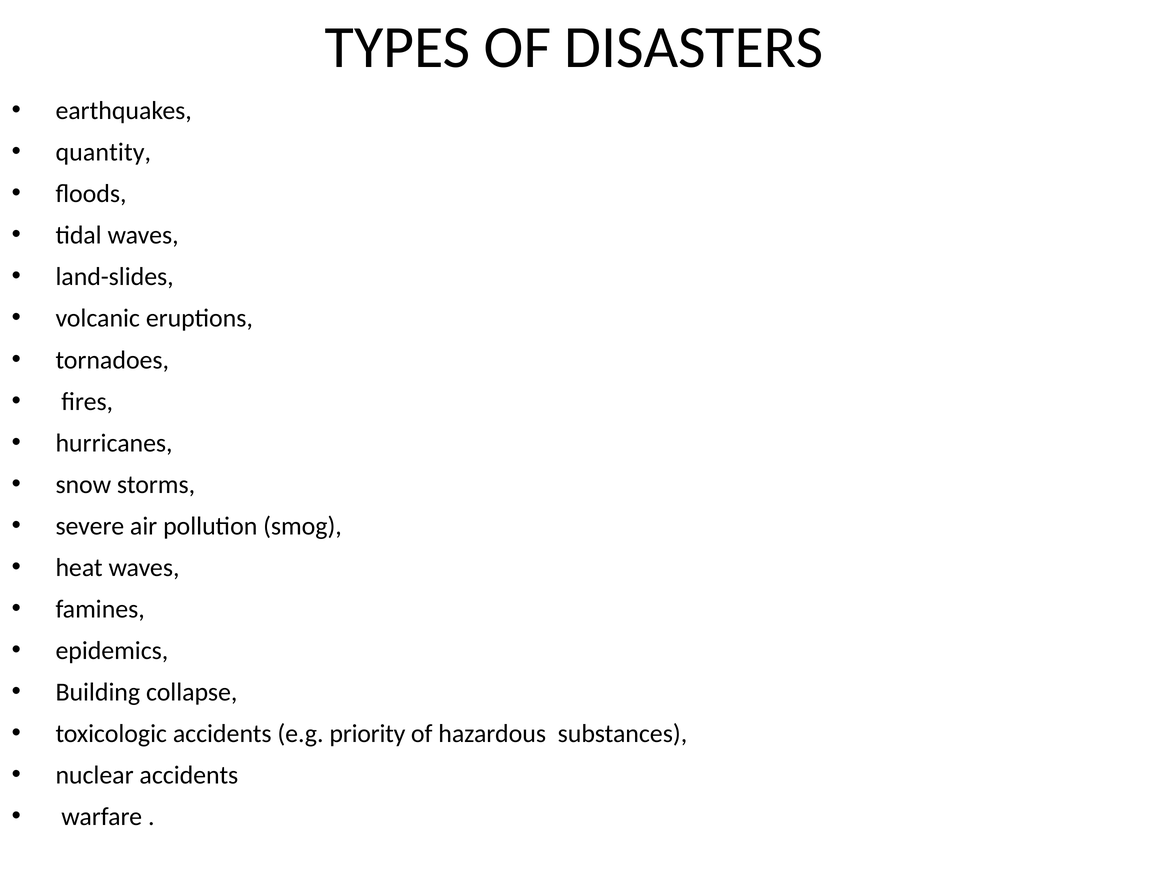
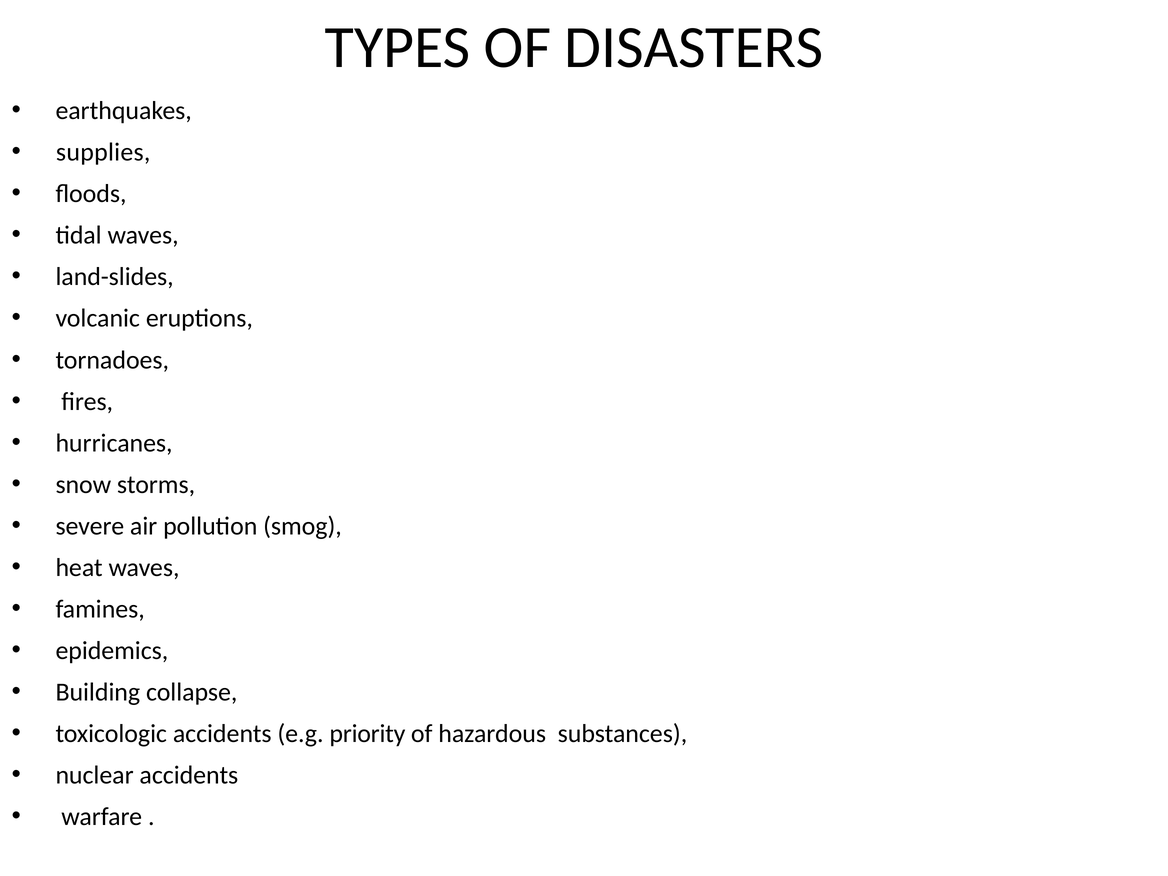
quantity: quantity -> supplies
